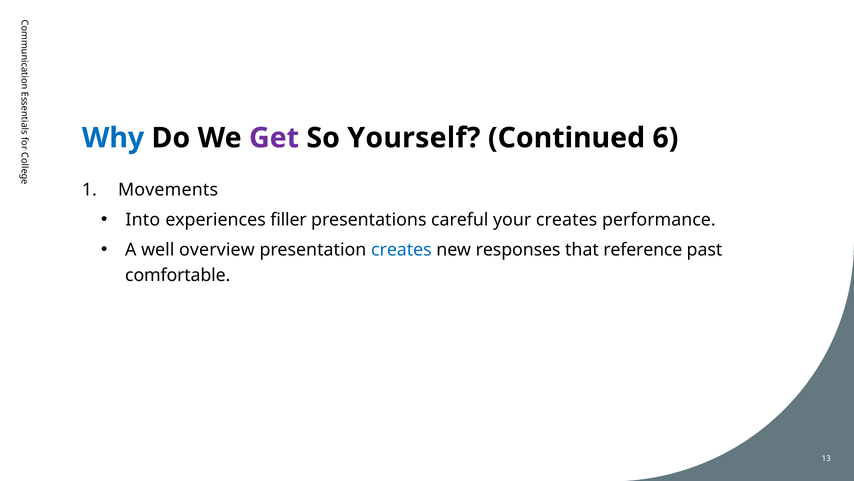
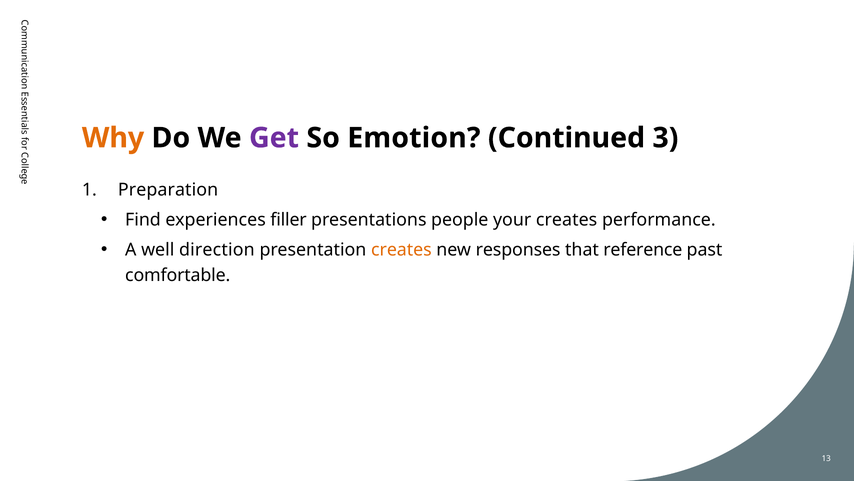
Why colour: blue -> orange
Yourself: Yourself -> Emotion
6: 6 -> 3
Movements: Movements -> Preparation
Into: Into -> Find
careful: careful -> people
overview: overview -> direction
creates at (401, 250) colour: blue -> orange
